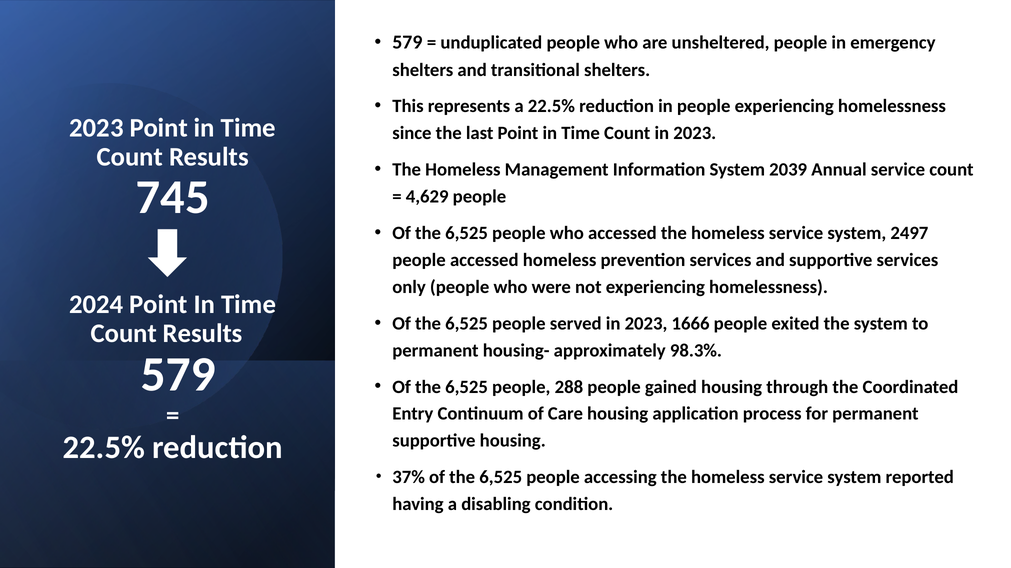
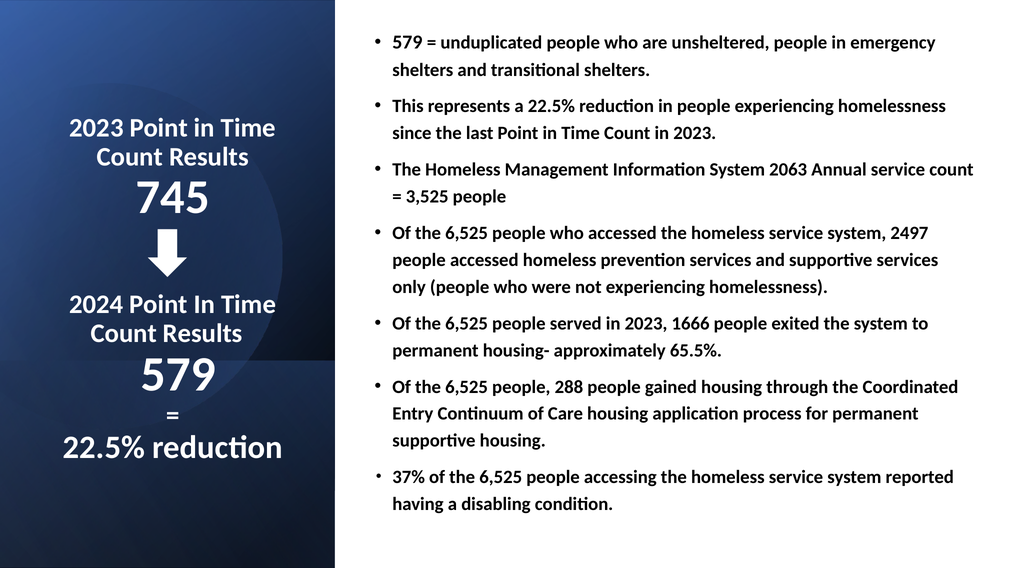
2039: 2039 -> 2063
4,629: 4,629 -> 3,525
98.3%: 98.3% -> 65.5%
